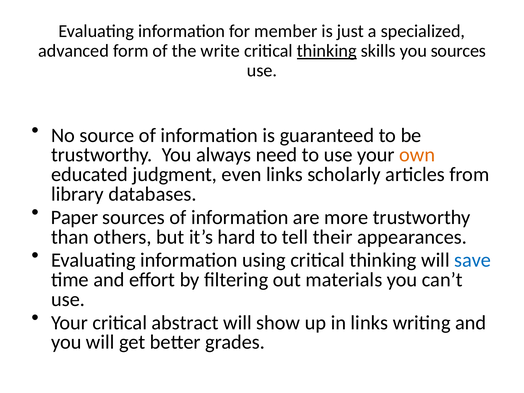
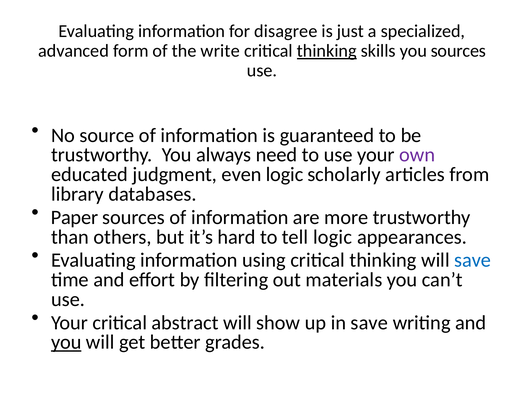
member: member -> disagree
own colour: orange -> purple
even links: links -> logic
tell their: their -> logic
in links: links -> save
you at (66, 342) underline: none -> present
